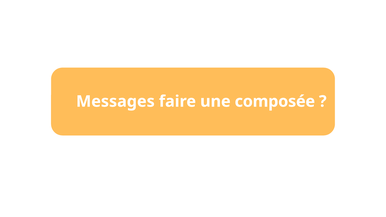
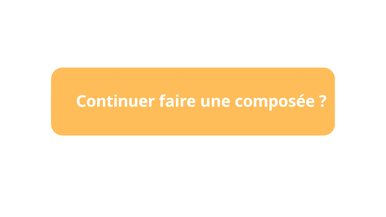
Messages: Messages -> Continuer
